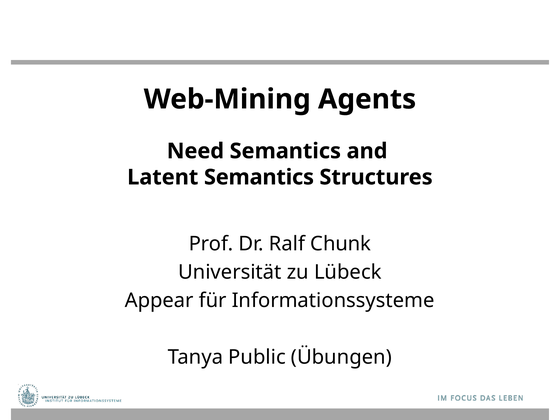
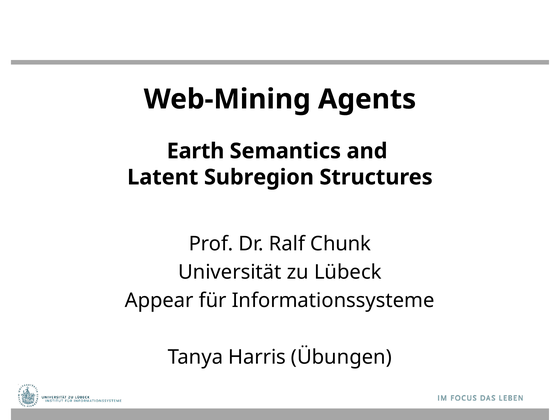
Need: Need -> Earth
Latent Semantics: Semantics -> Subregion
Public: Public -> Harris
